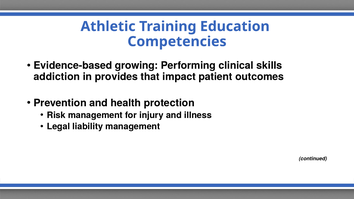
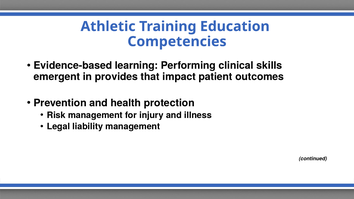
growing: growing -> learning
addiction: addiction -> emergent
